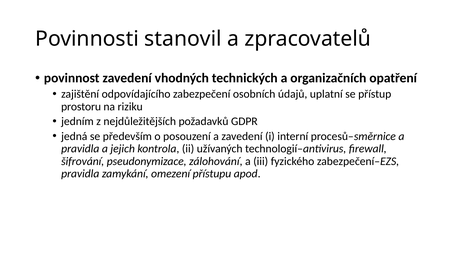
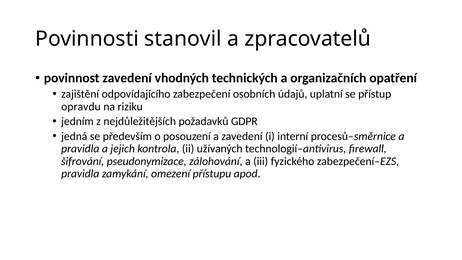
prostoru: prostoru -> opravdu
